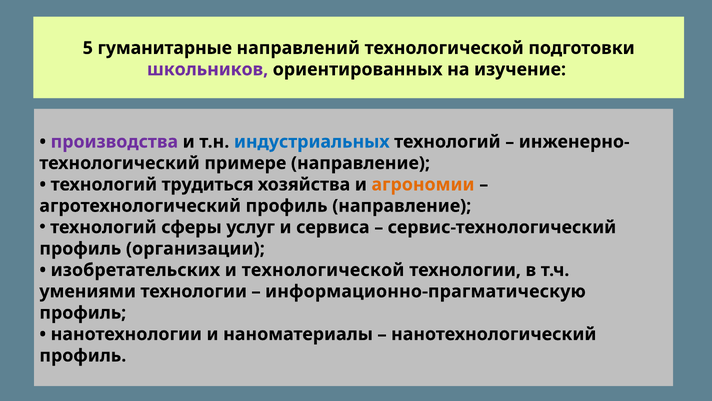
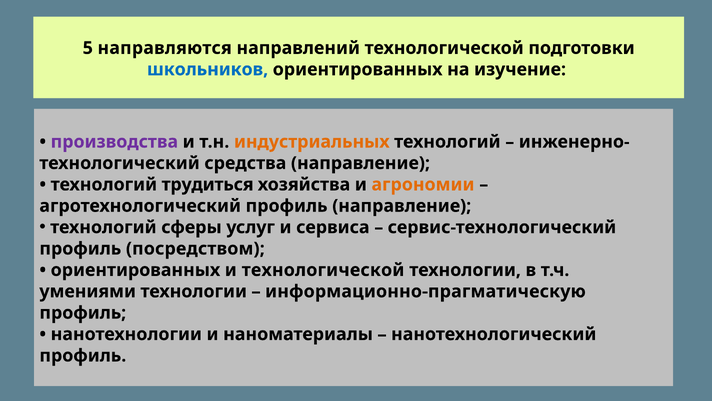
гуманитарные: гуманитарные -> направляются
школьников colour: purple -> blue
индустриальных colour: blue -> orange
примере: примере -> средства
организации: организации -> посредством
изобретательских at (135, 270): изобретательских -> ориентированных
